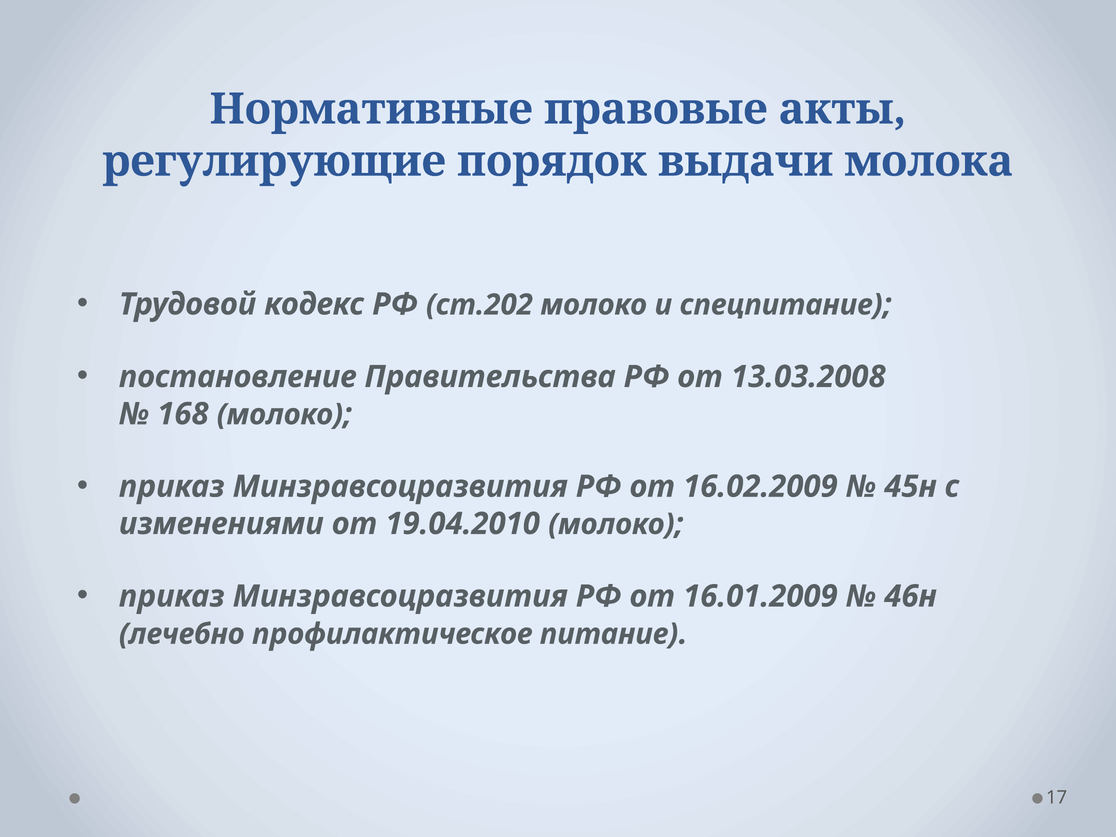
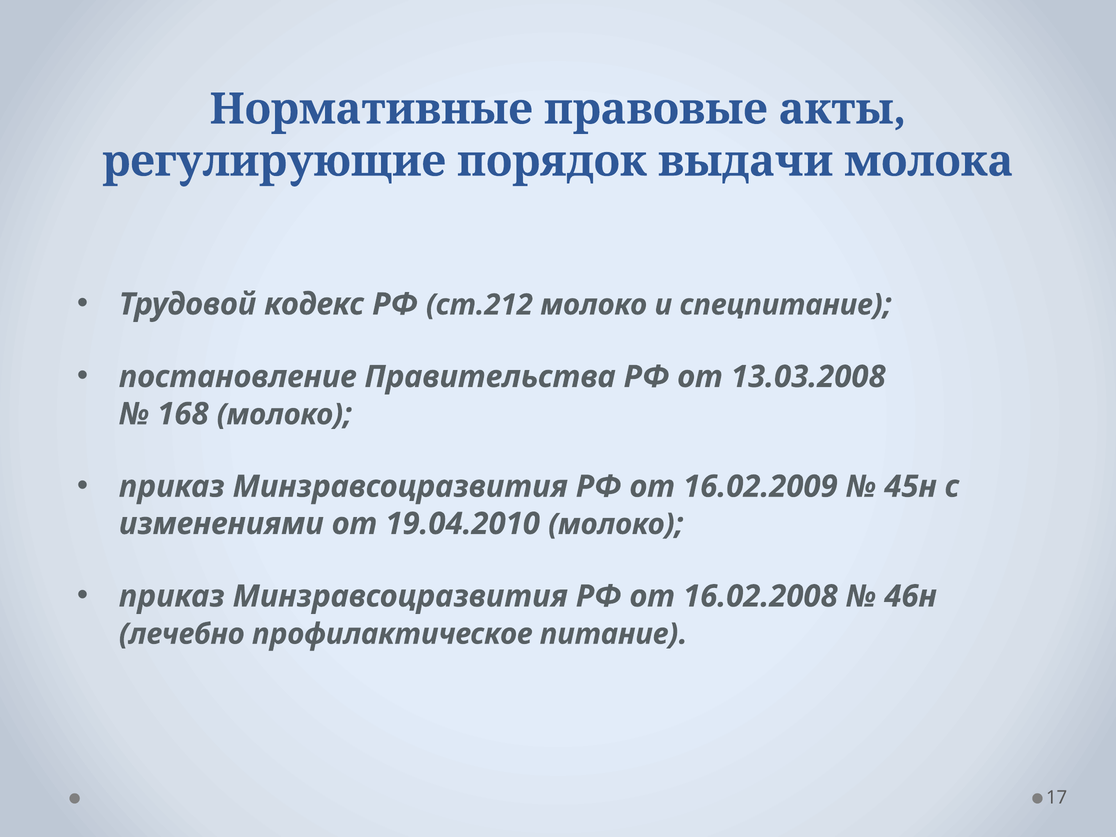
ст.202: ст.202 -> ст.212
16.01.2009: 16.01.2009 -> 16.02.2008
